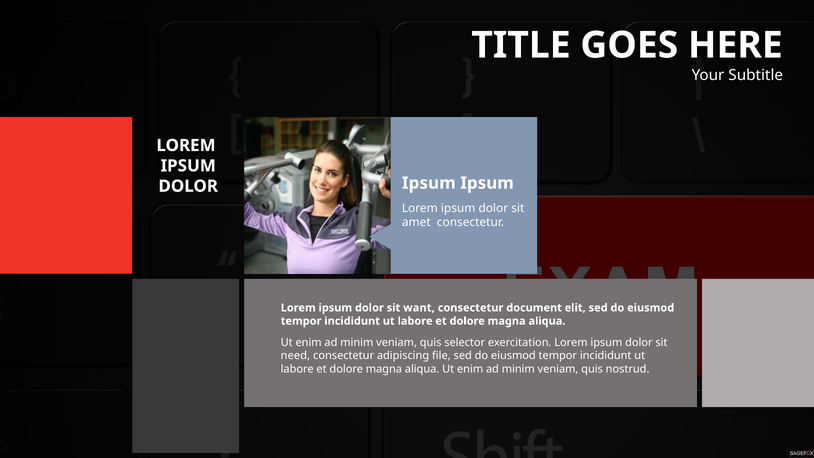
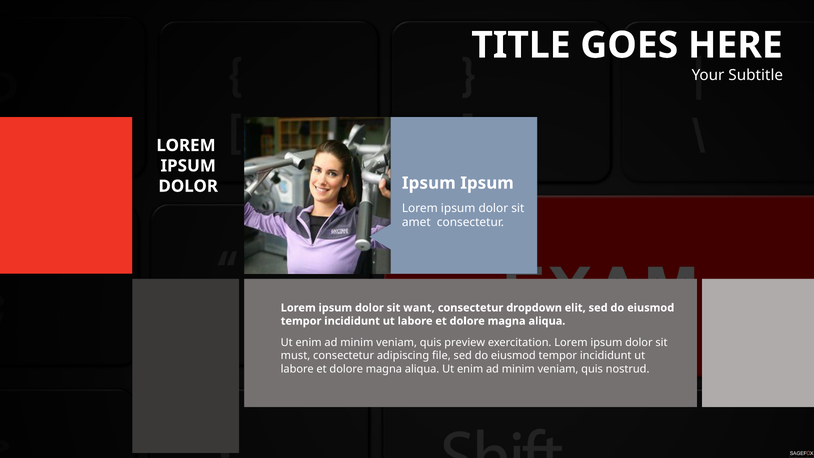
document: document -> dropdown
selector: selector -> preview
need: need -> must
